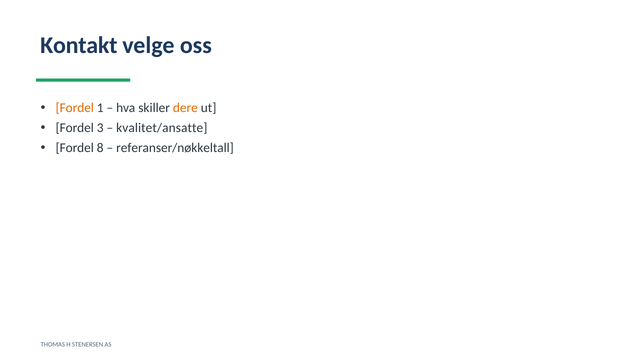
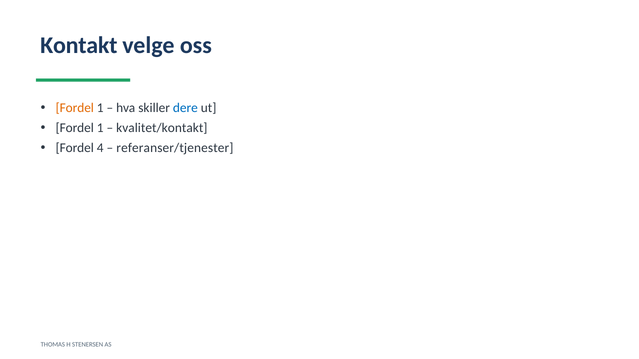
dere colour: orange -> blue
3 at (100, 128): 3 -> 1
kvalitet/ansatte: kvalitet/ansatte -> kvalitet/kontakt
8: 8 -> 4
referanser/nøkkeltall: referanser/nøkkeltall -> referanser/tjenester
